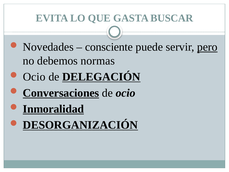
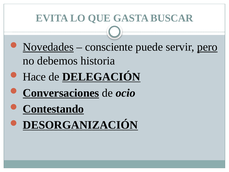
Novedades underline: none -> present
normas: normas -> historia
Ocio at (34, 77): Ocio -> Hace
Inmoralidad: Inmoralidad -> Contestando
